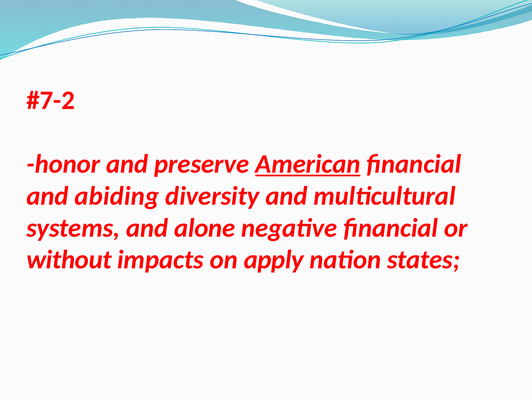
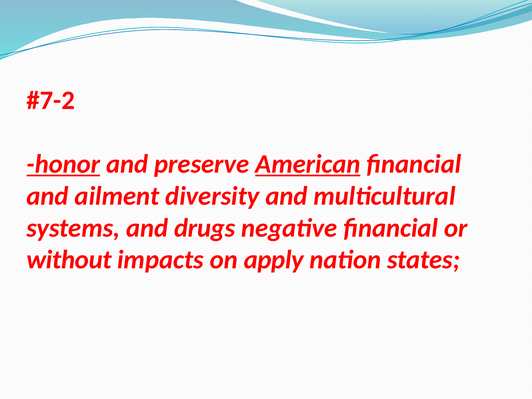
honor underline: none -> present
abiding: abiding -> ailment
alone: alone -> drugs
